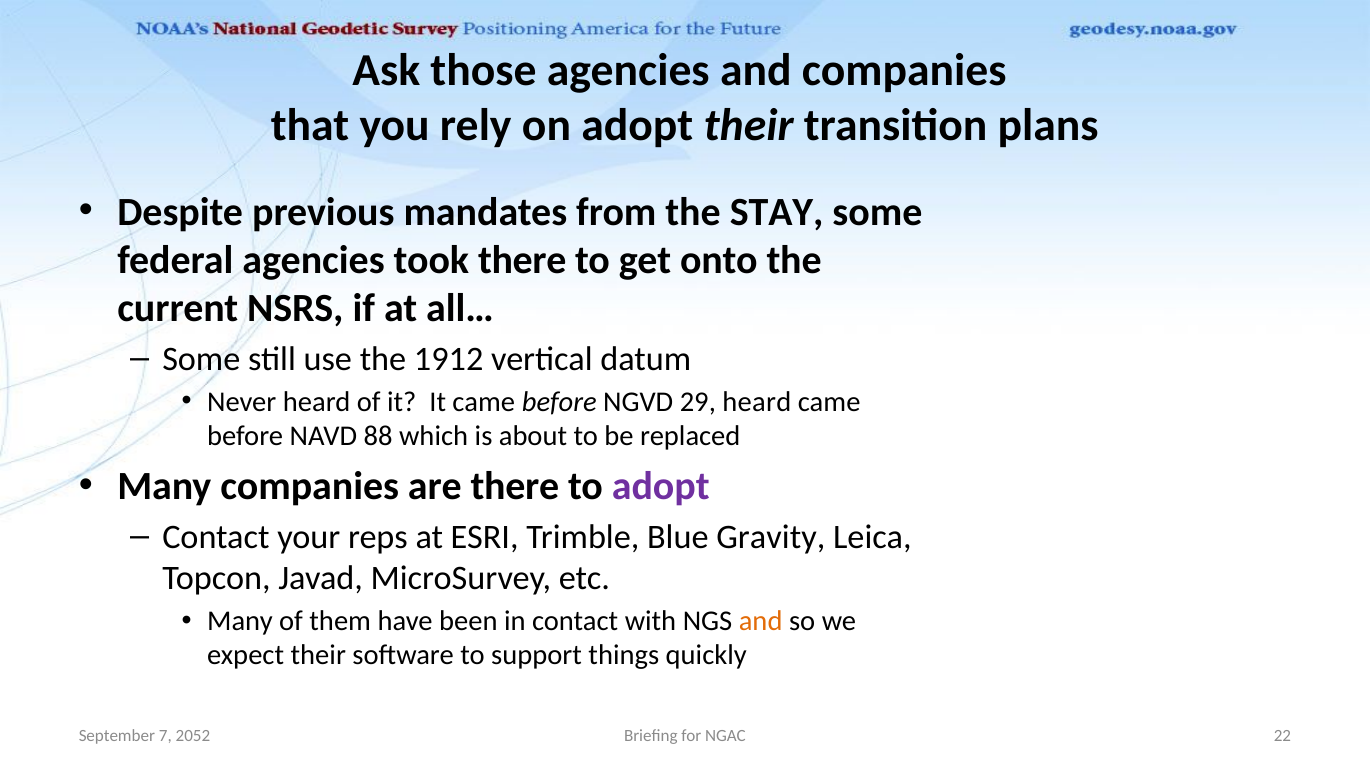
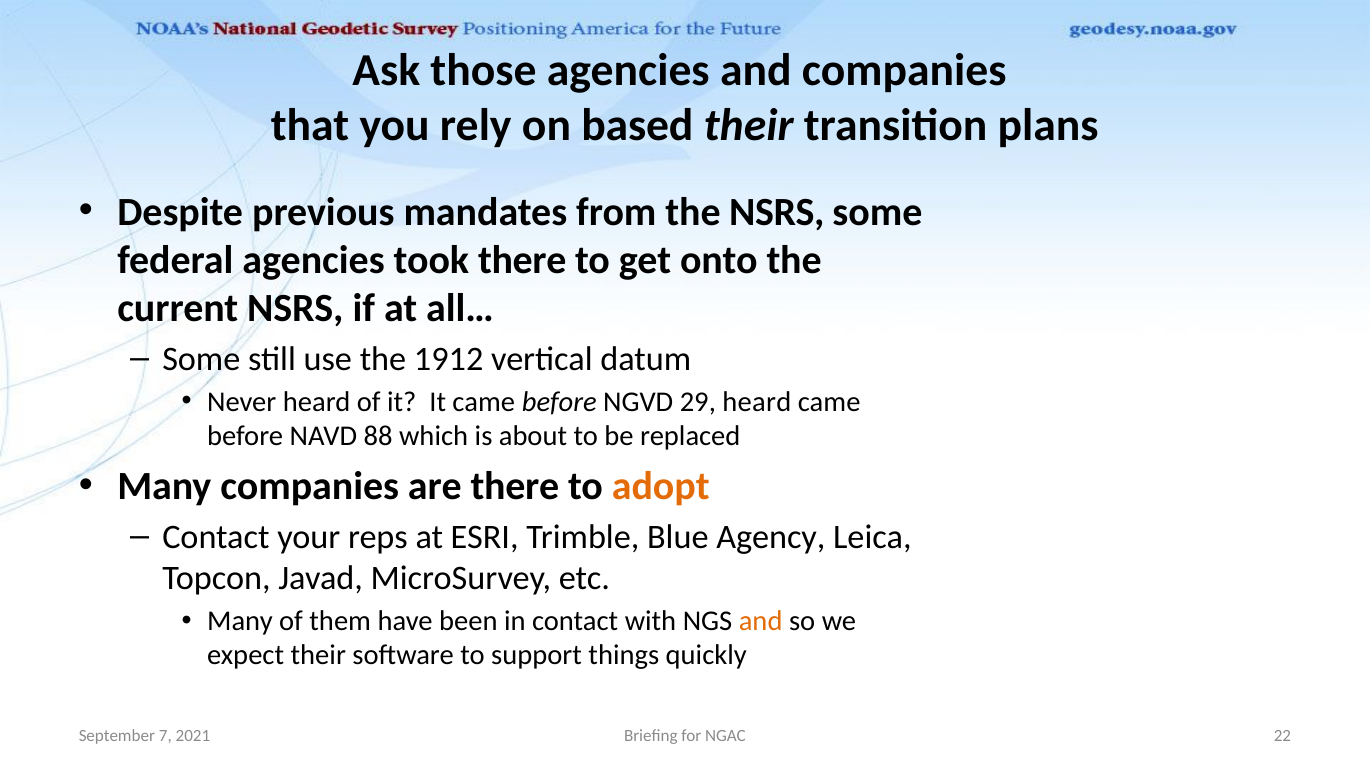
on adopt: adopt -> based
the STAY: STAY -> NSRS
adopt at (661, 486) colour: purple -> orange
Gravity: Gravity -> Agency
2052: 2052 -> 2021
